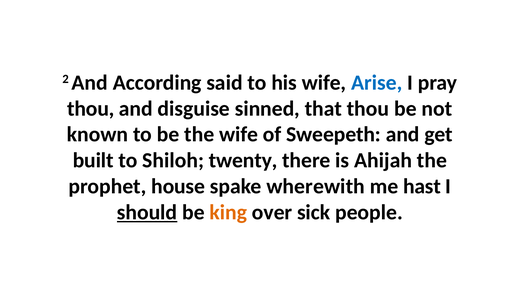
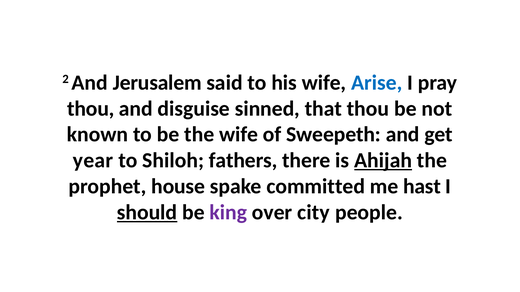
According: According -> Jerusalem
built: built -> year
twenty: twenty -> fathers
Ahijah underline: none -> present
wherewith: wherewith -> committed
king colour: orange -> purple
sick: sick -> city
